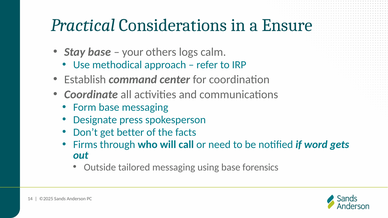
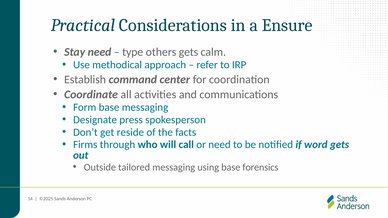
Stay base: base -> need
your: your -> type
others logs: logs -> gets
better: better -> reside
